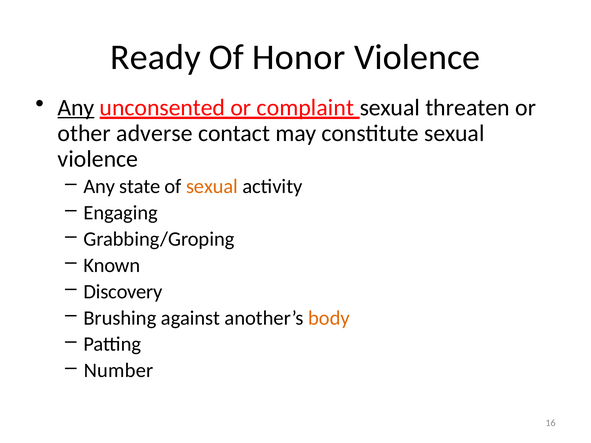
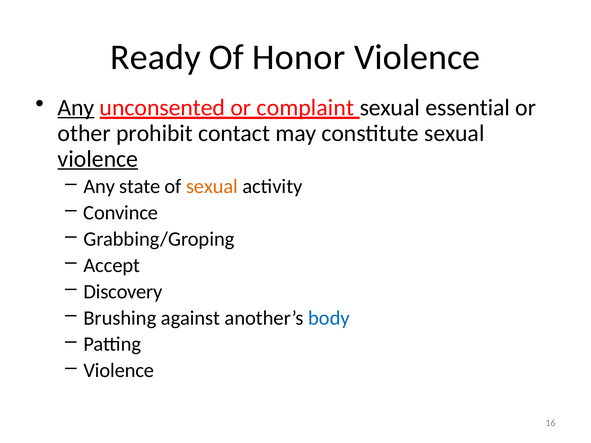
threaten: threaten -> essential
adverse: adverse -> prohibit
violence at (98, 159) underline: none -> present
Engaging: Engaging -> Convince
Known: Known -> Accept
body colour: orange -> blue
Number at (119, 371): Number -> Violence
